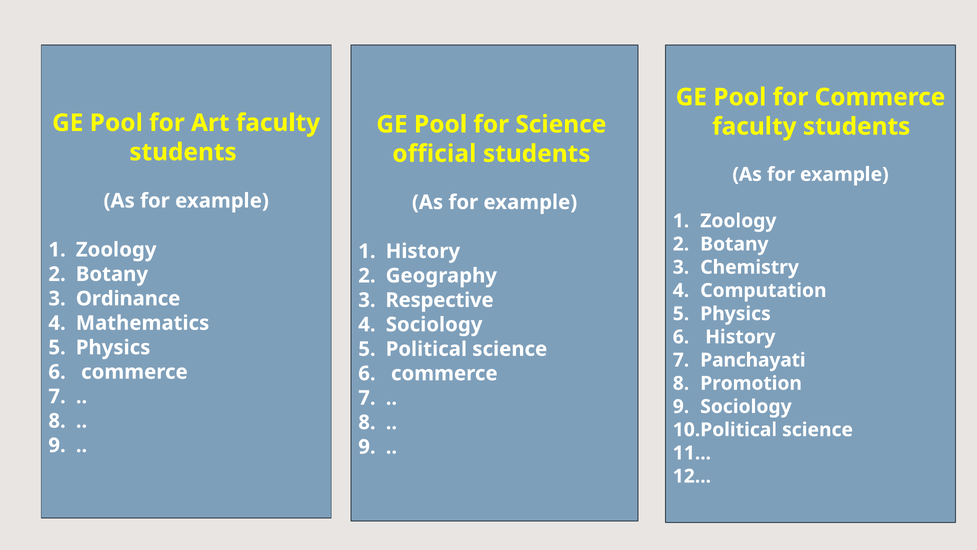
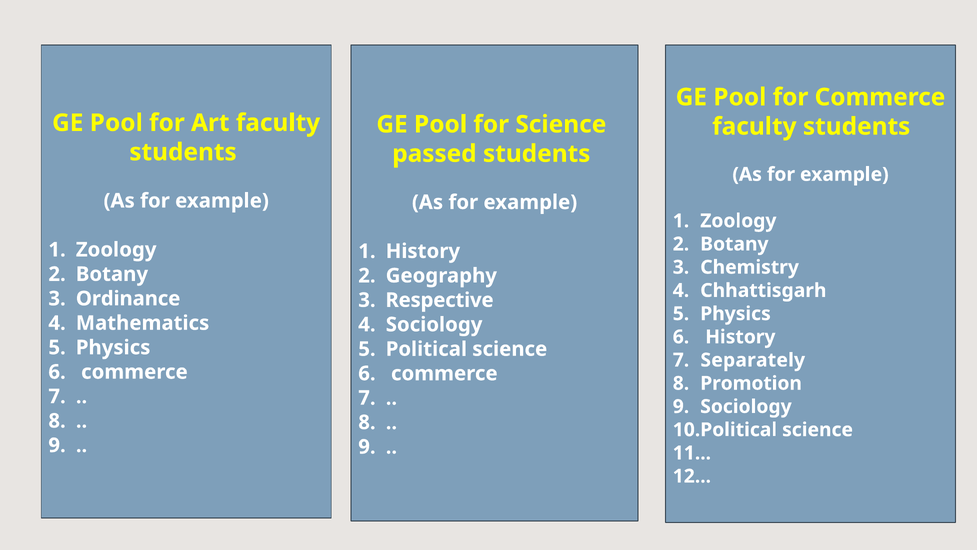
official: official -> passed
Computation: Computation -> Chhattisgarh
Panchayati: Panchayati -> Separately
